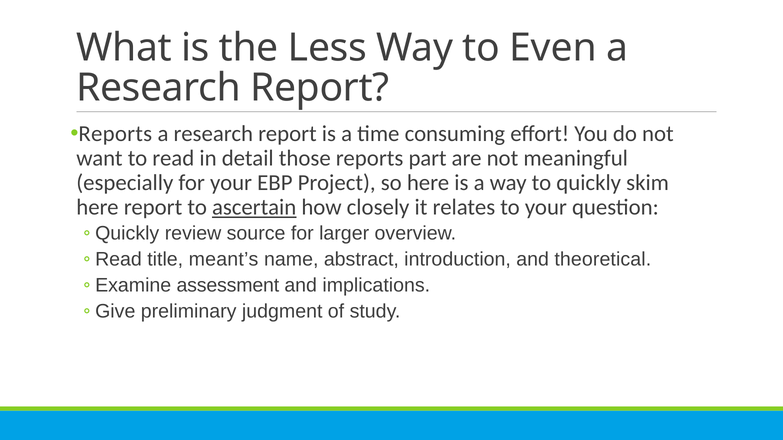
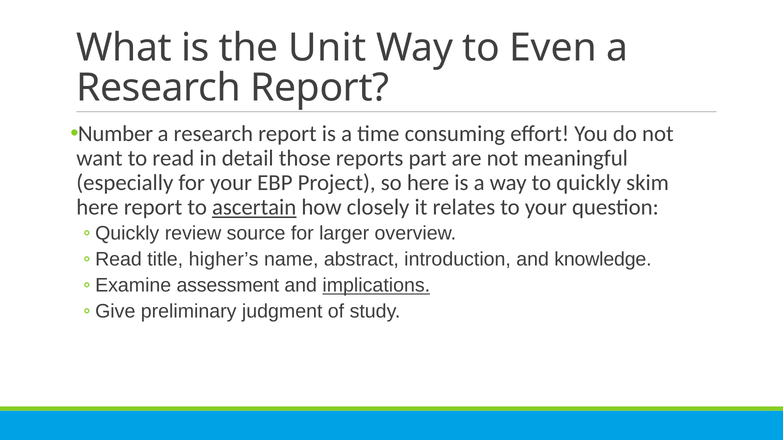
Less: Less -> Unit
Reports at (115, 134): Reports -> Number
meant’s: meant’s -> higher’s
theoretical: theoretical -> knowledge
implications underline: none -> present
